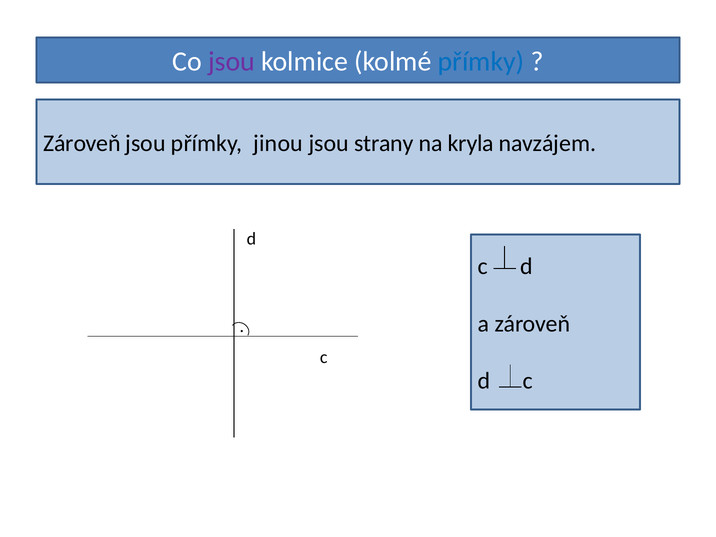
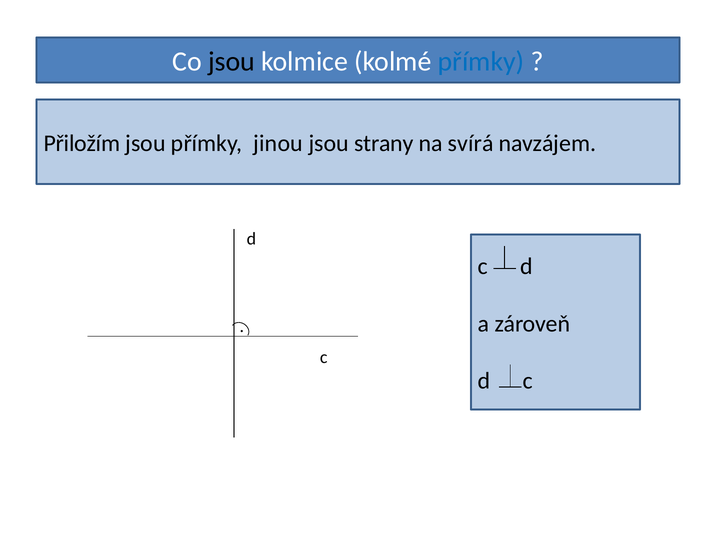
jsou at (231, 62) colour: purple -> black
Zároveň at (82, 143): Zároveň -> Přiložím
kryla: kryla -> svírá
